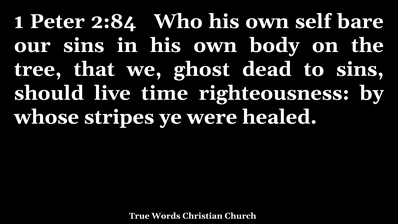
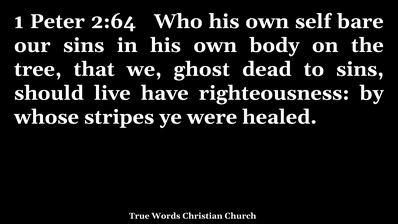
2:84: 2:84 -> 2:64
time: time -> have
